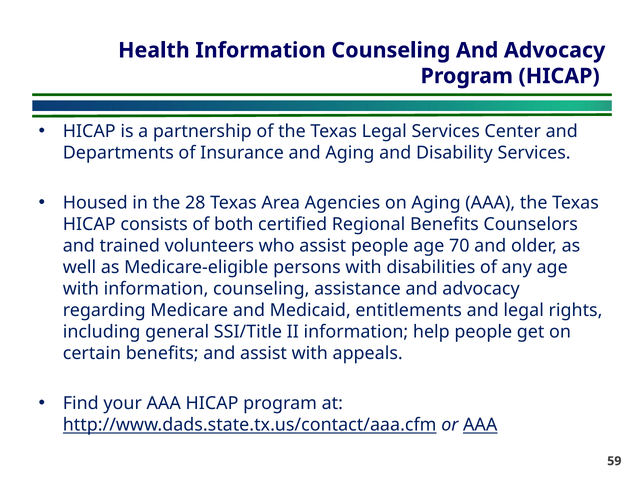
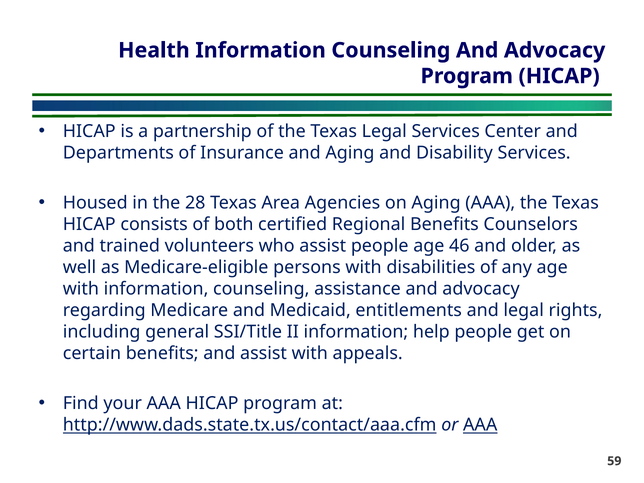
70: 70 -> 46
